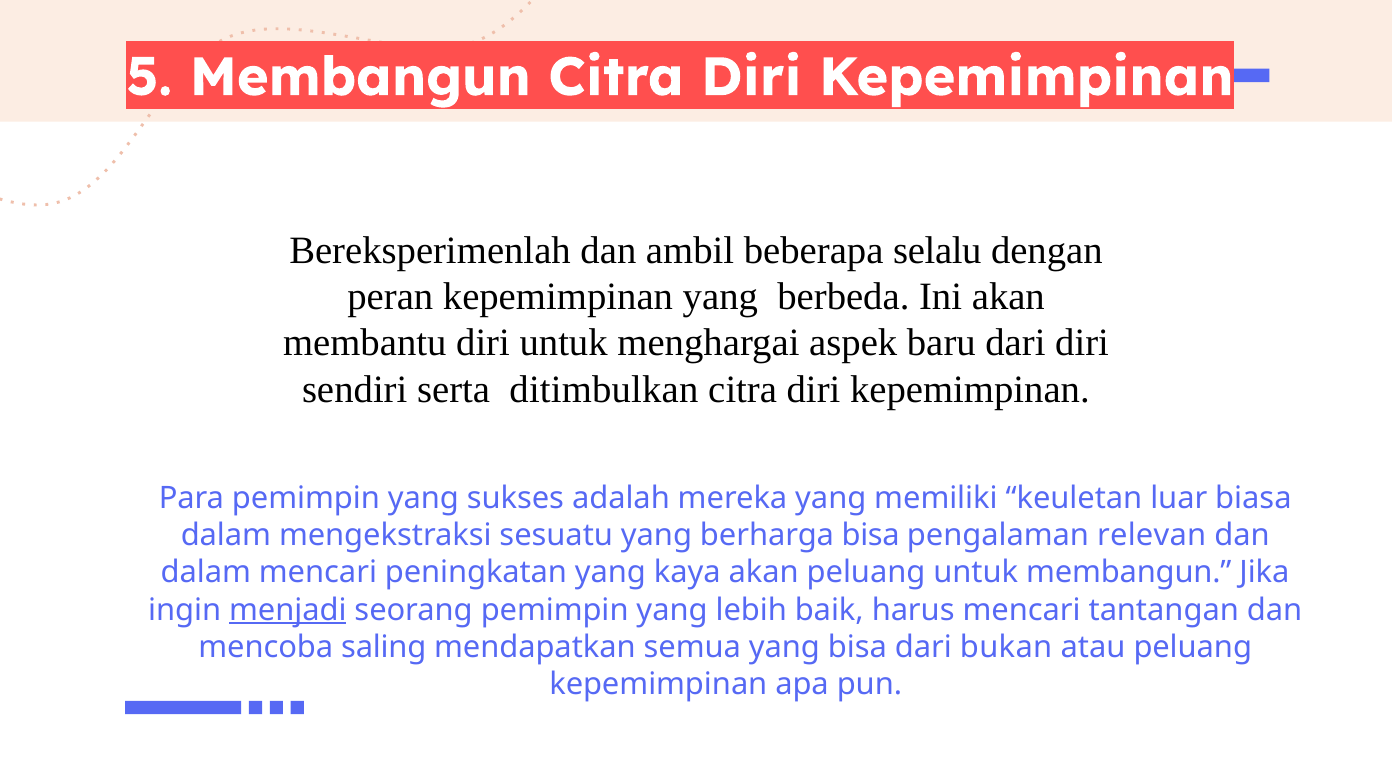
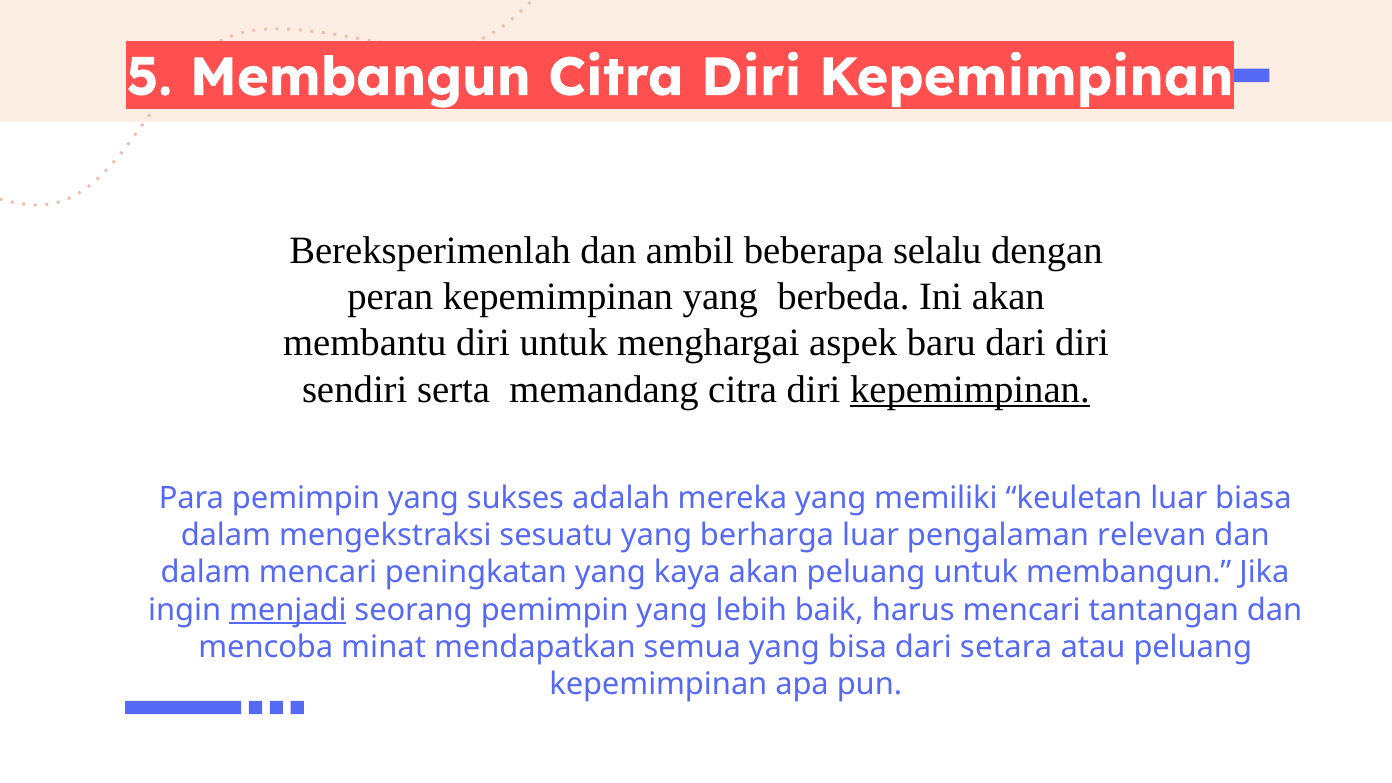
ditimbulkan: ditimbulkan -> memandang
kepemimpinan at (970, 390) underline: none -> present
berharga bisa: bisa -> luar
saling: saling -> minat
bukan: bukan -> setara
